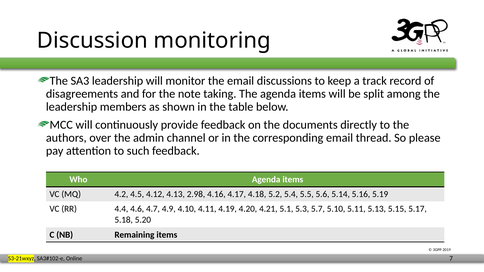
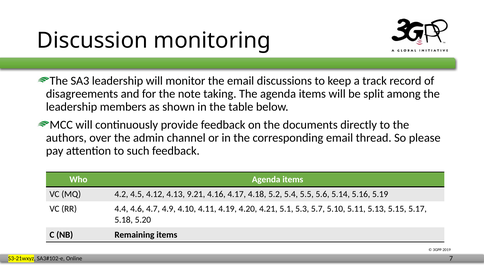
2.98: 2.98 -> 9.21
